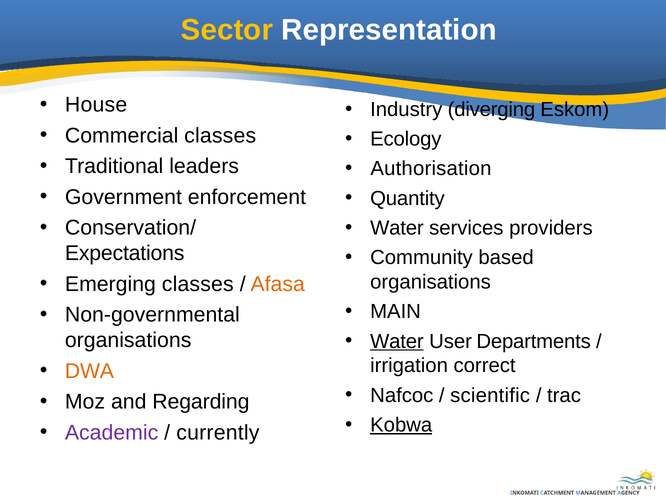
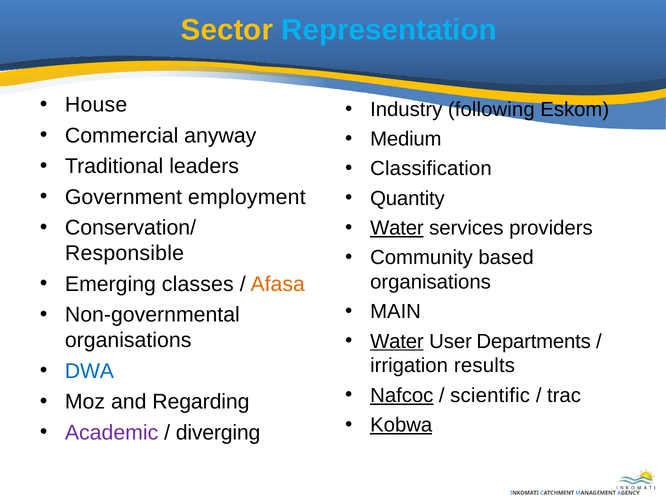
Representation colour: white -> light blue
diverging: diverging -> following
Commercial classes: classes -> anyway
Ecology: Ecology -> Medium
Authorisation: Authorisation -> Classification
enforcement: enforcement -> employment
Water at (397, 228) underline: none -> present
Expectations: Expectations -> Responsible
correct: correct -> results
DWA colour: orange -> blue
Nafcoc underline: none -> present
currently: currently -> diverging
